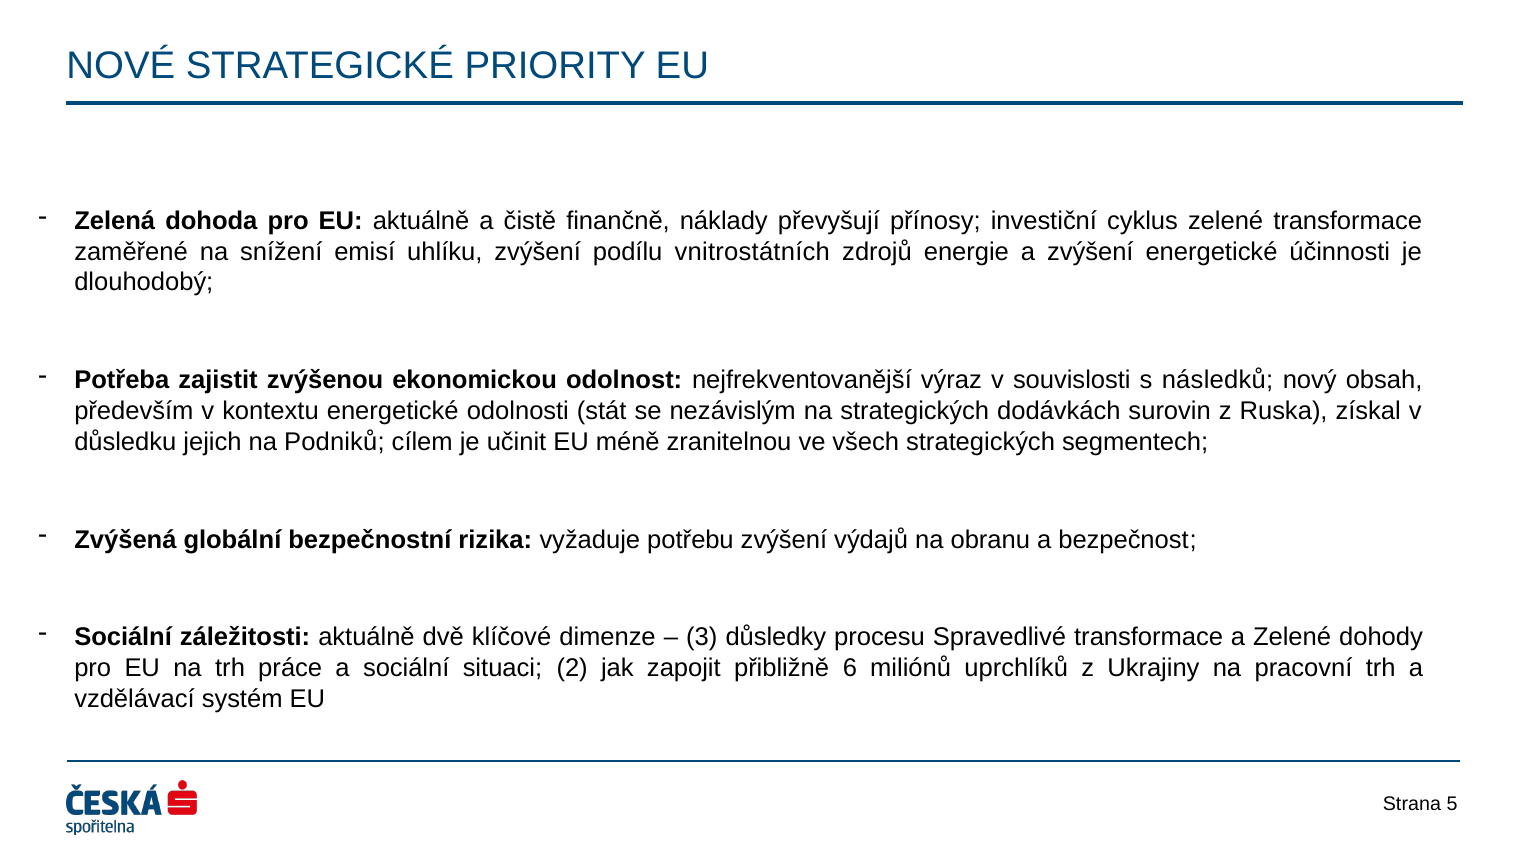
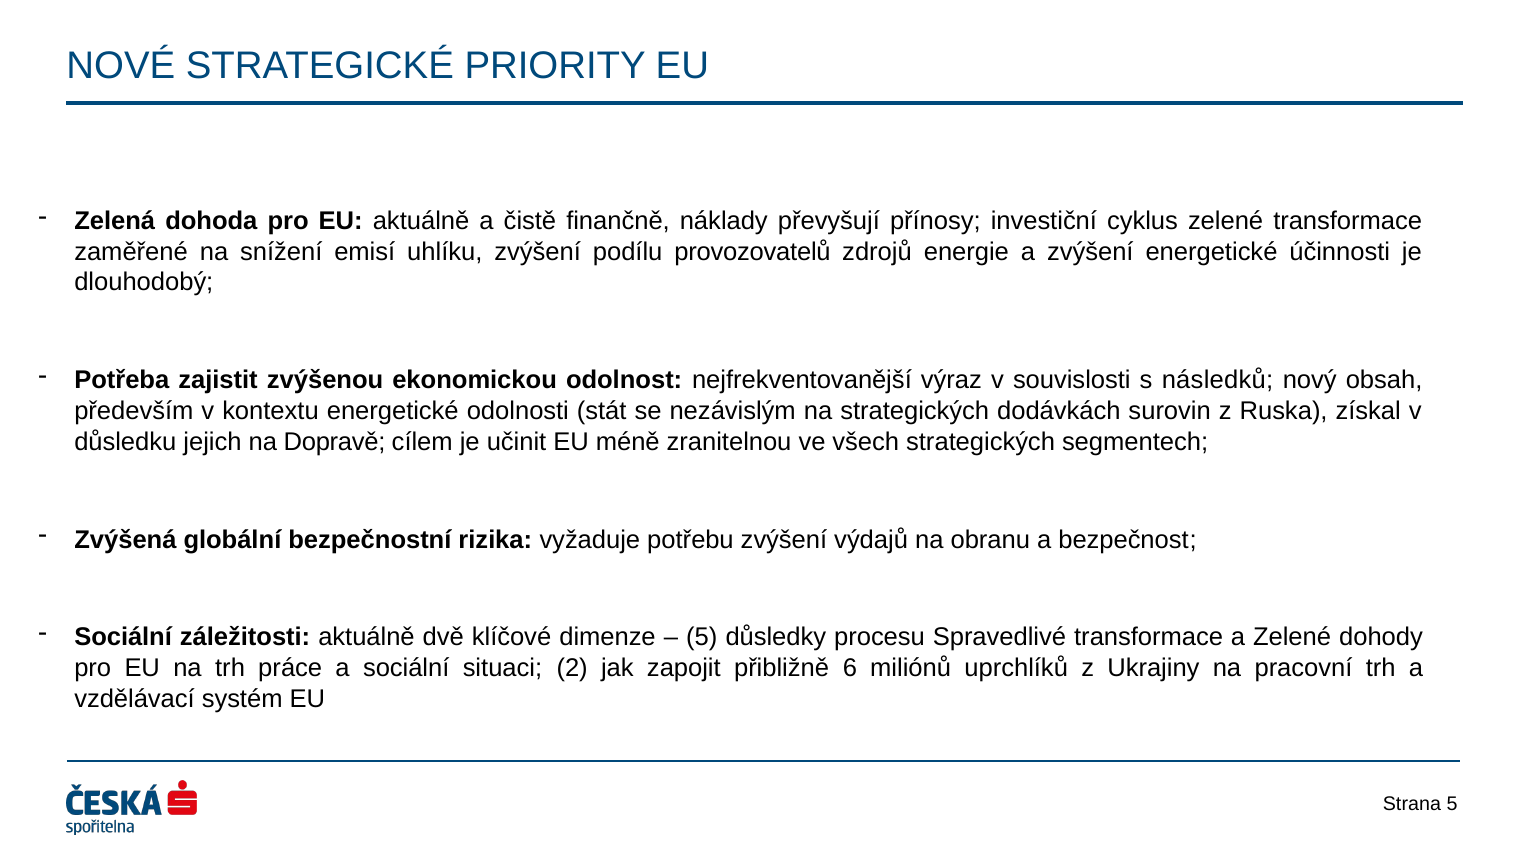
vnitrostátních: vnitrostátních -> provozovatelů
Podniků: Podniků -> Dopravě
3 at (702, 638): 3 -> 5
